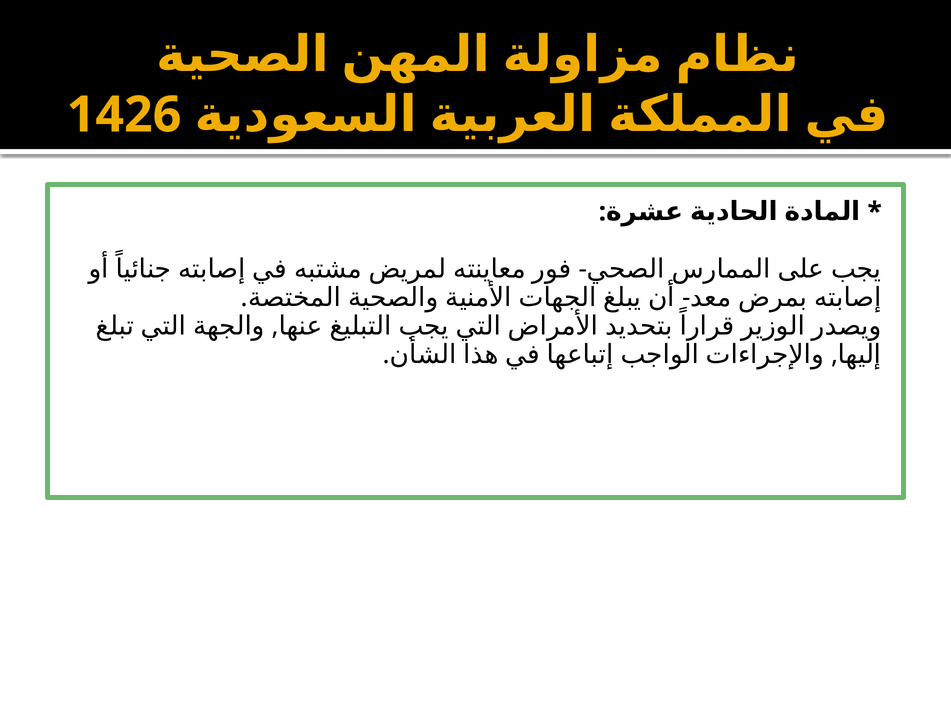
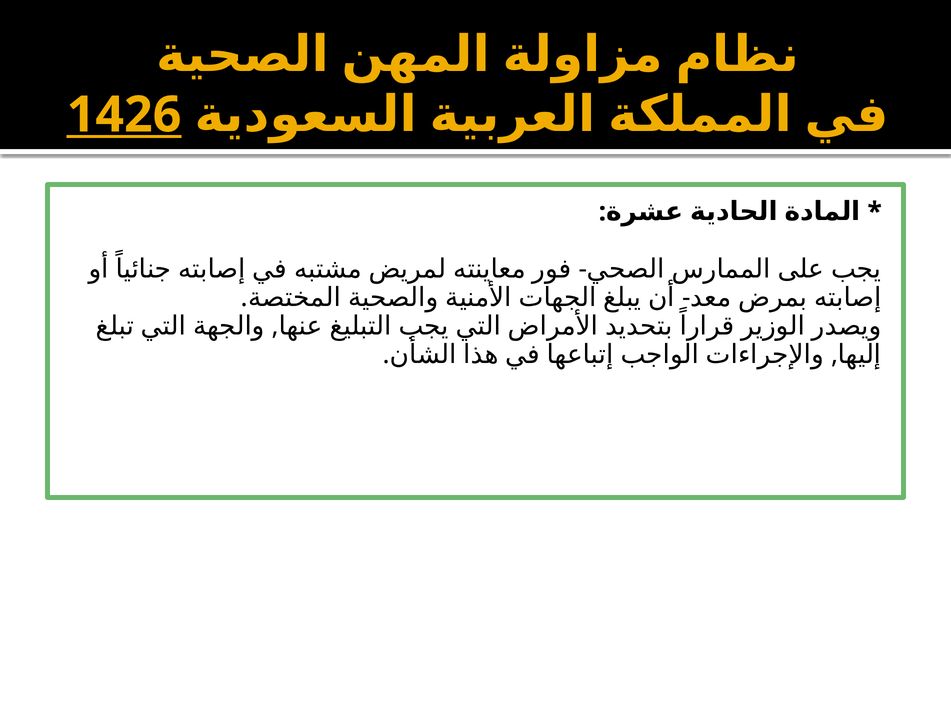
1426 underline: none -> present
